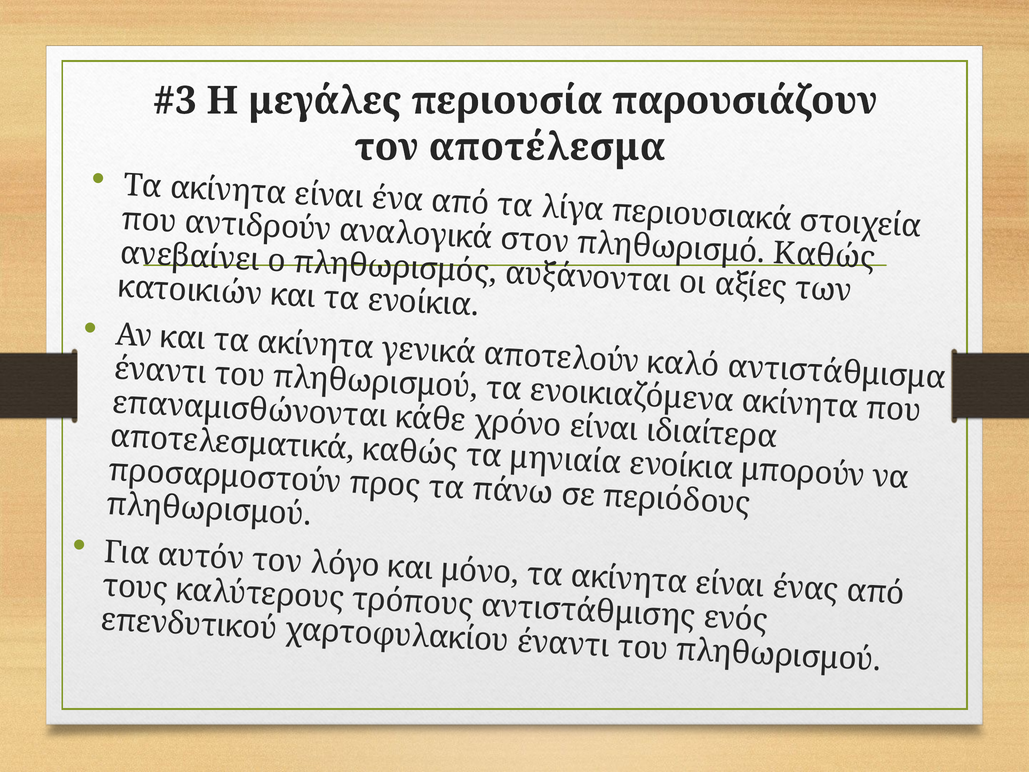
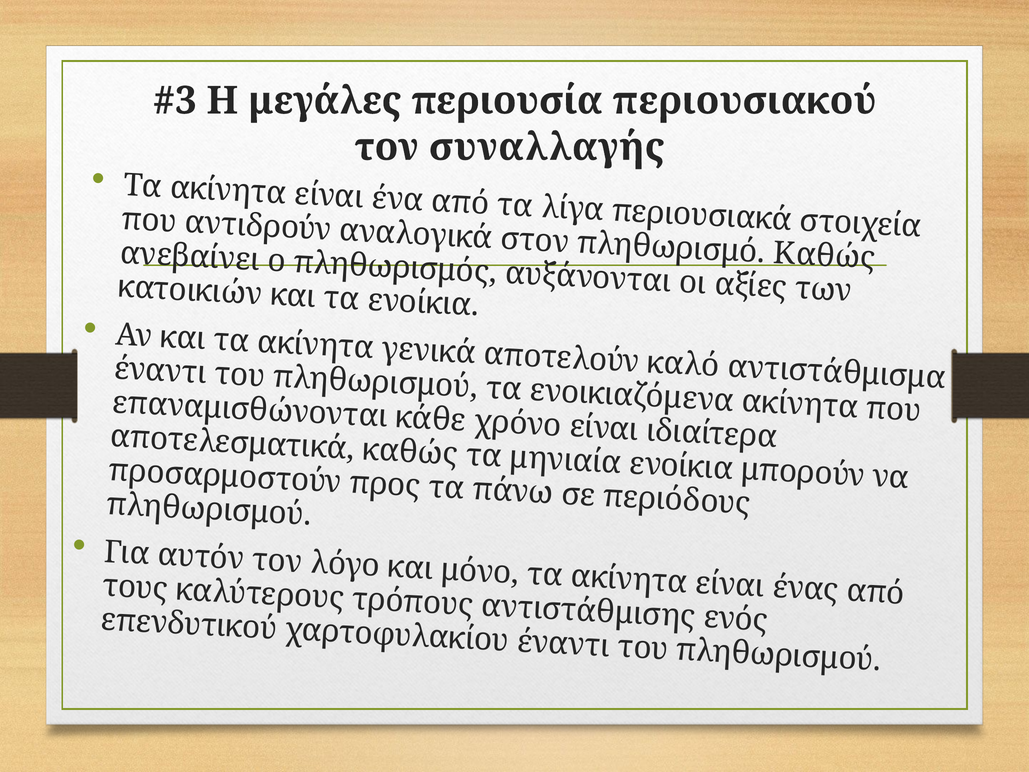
παρουσιάζουν: παρουσιάζουν -> περιουσιακού
αποτέλεσμα: αποτέλεσμα -> συναλλαγής
